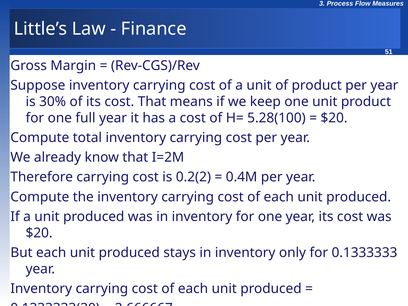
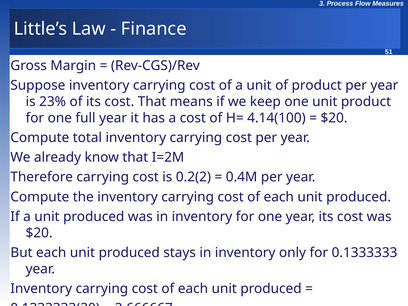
30%: 30% -> 23%
5.28(100: 5.28(100 -> 4.14(100
